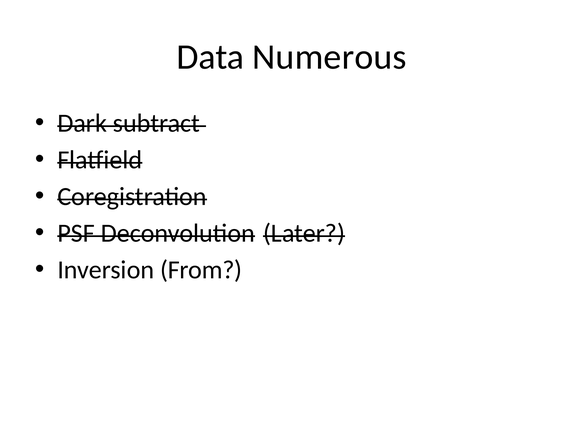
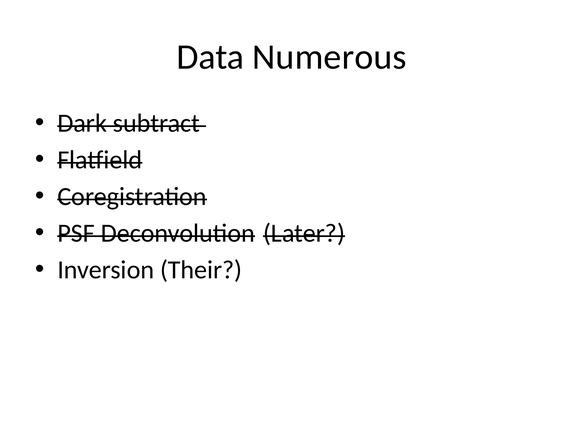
From: From -> Their
